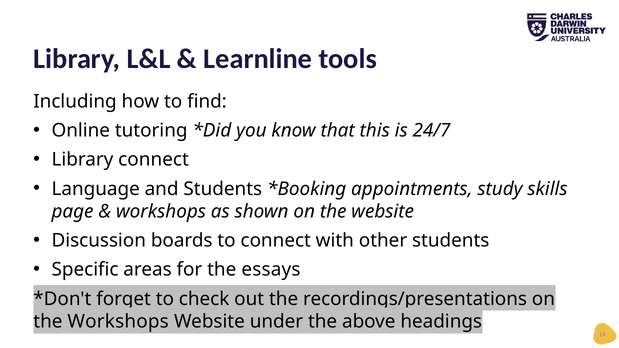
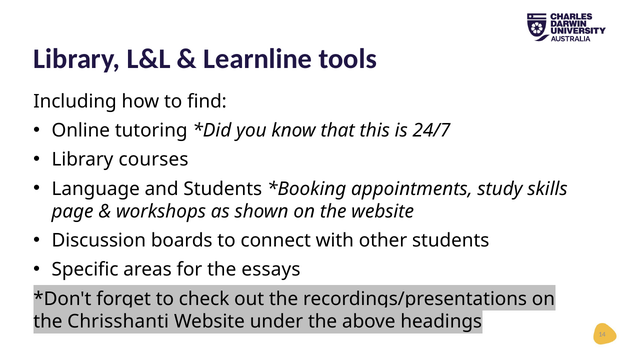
Library connect: connect -> courses
the Workshops: Workshops -> Chrisshanti
